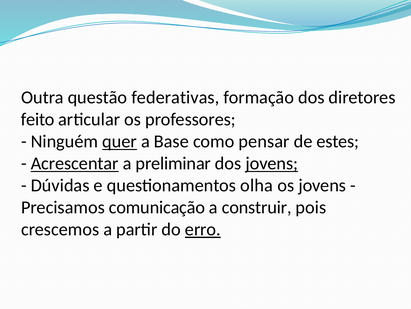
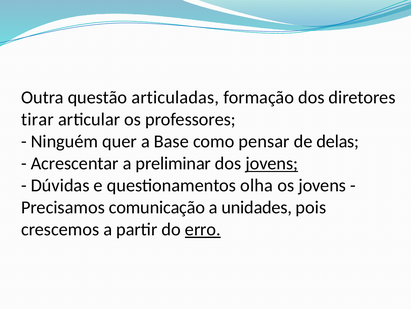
federativas: federativas -> articuladas
feito: feito -> tirar
quer underline: present -> none
estes: estes -> delas
Acrescentar underline: present -> none
construir: construir -> unidades
